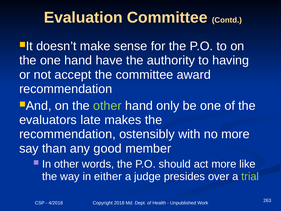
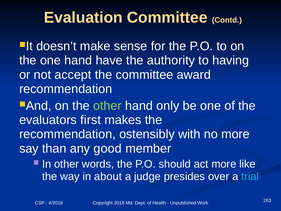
late: late -> first
either: either -> about
trial colour: light green -> light blue
